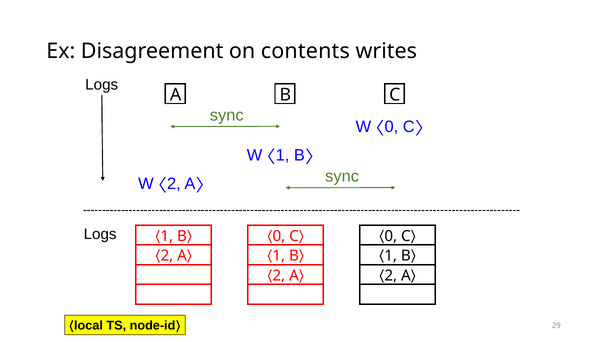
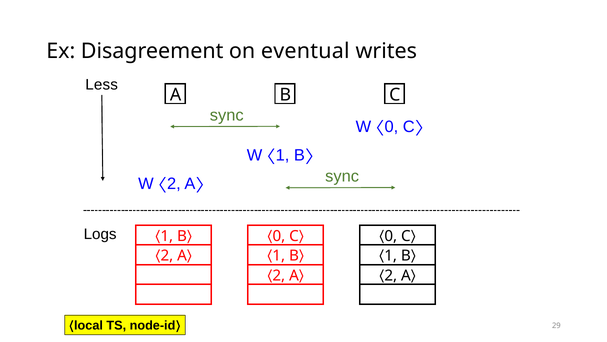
contents: contents -> eventual
Logs at (102, 85): Logs -> Less
